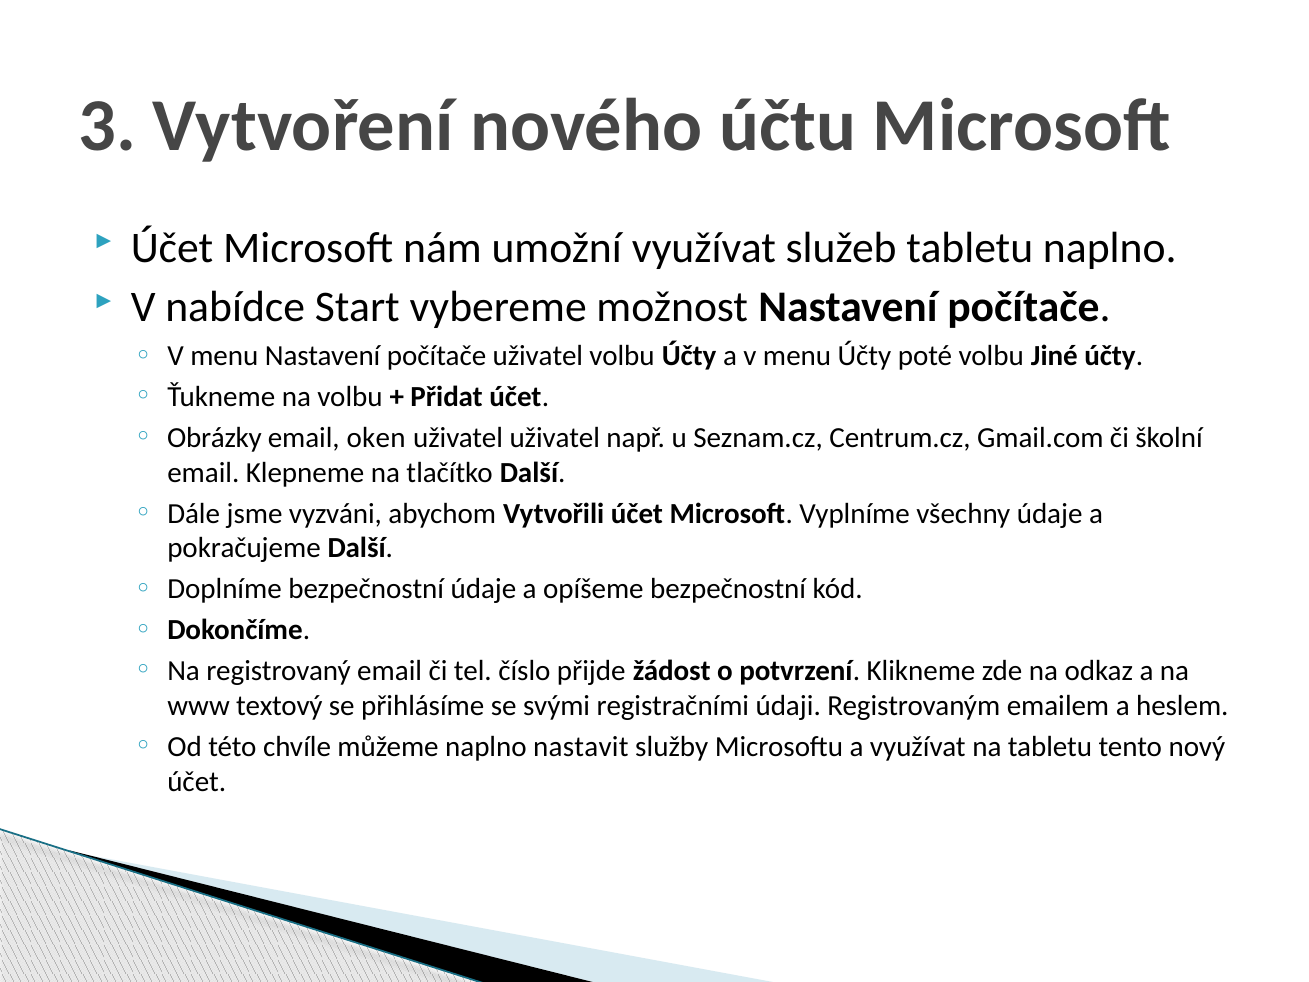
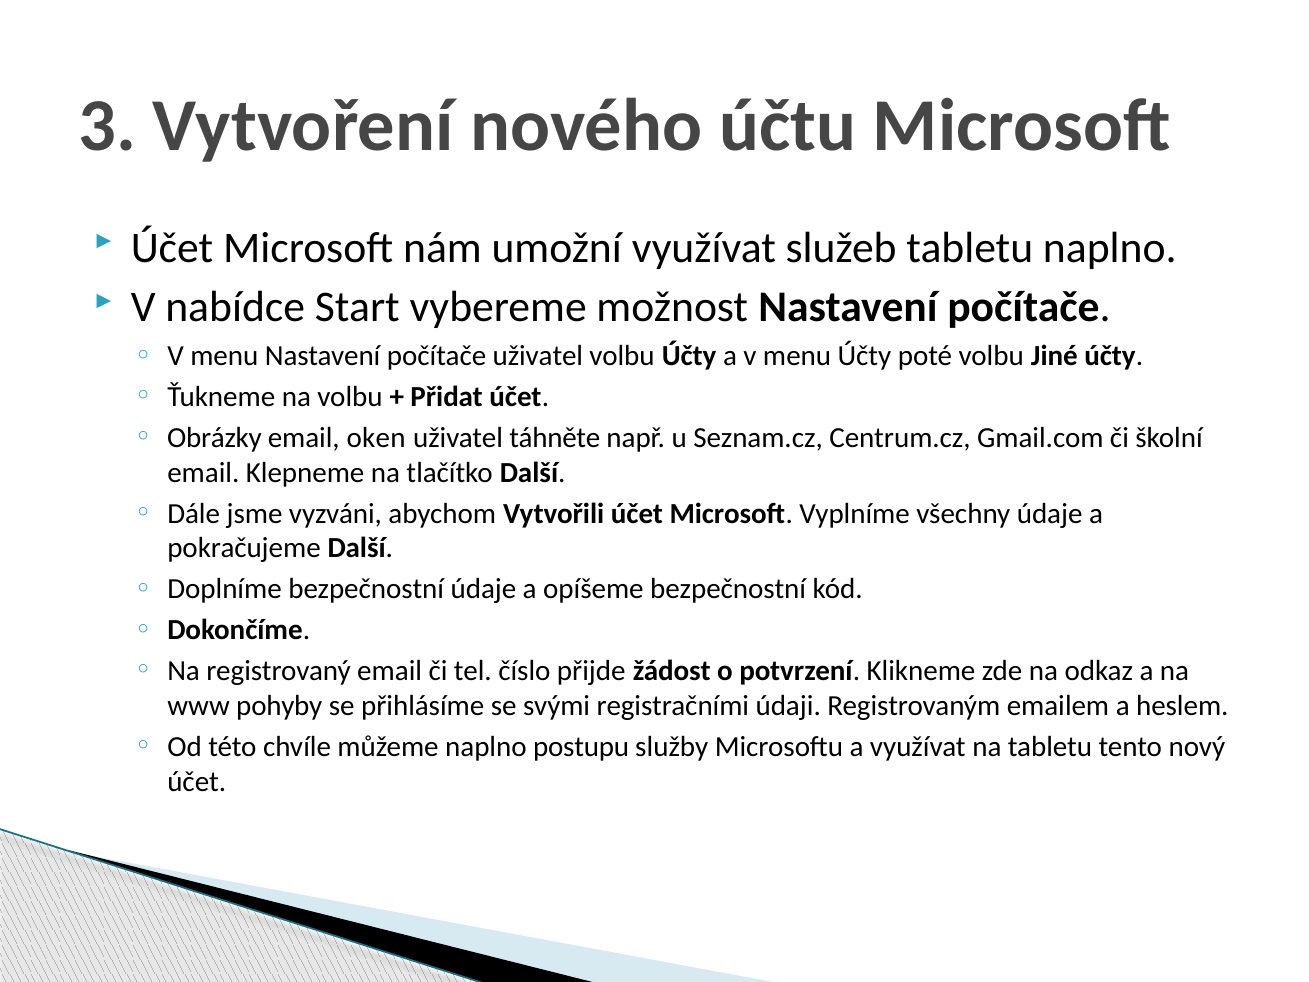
uživatel uživatel: uživatel -> táhněte
textový: textový -> pohyby
nastavit: nastavit -> postupu
